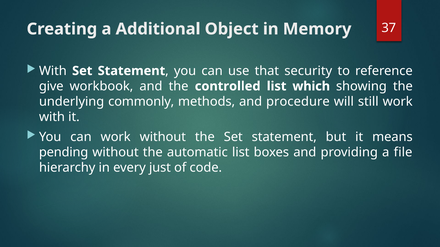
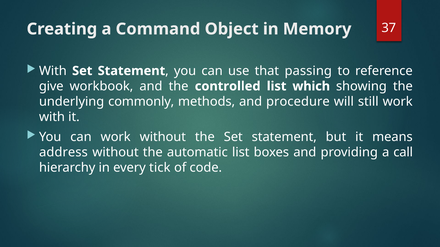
Additional: Additional -> Command
security: security -> passing
pending: pending -> address
file: file -> call
just: just -> tick
